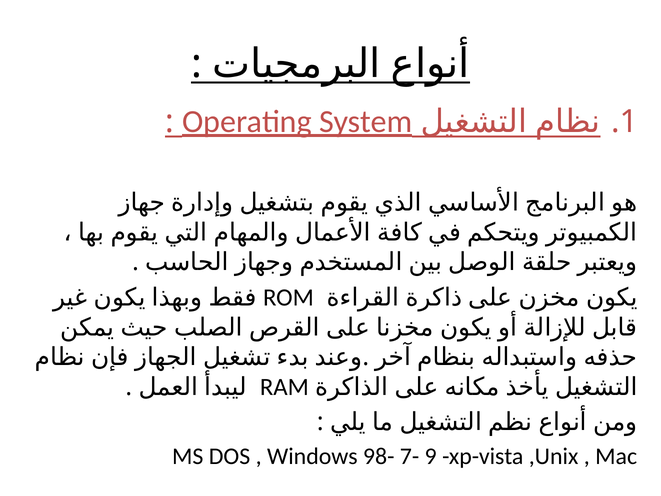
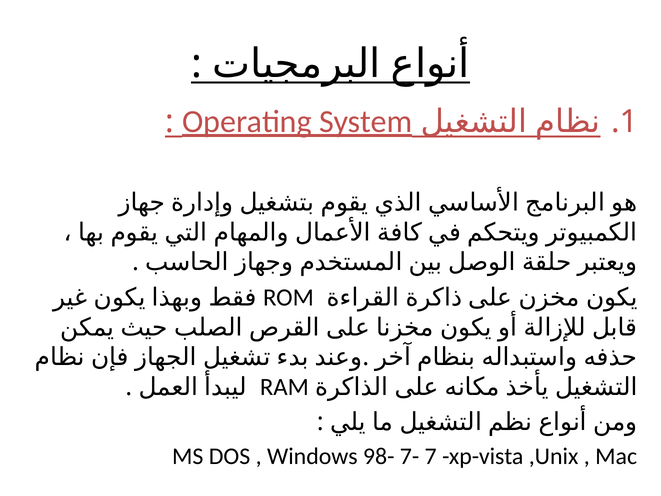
9: 9 -> 7
